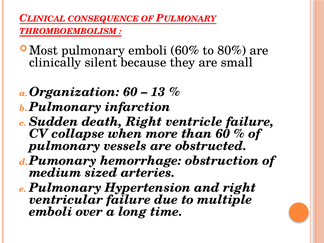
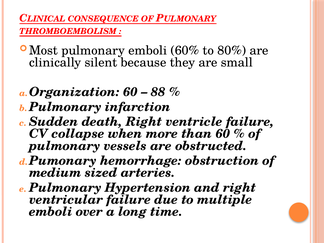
13: 13 -> 88
